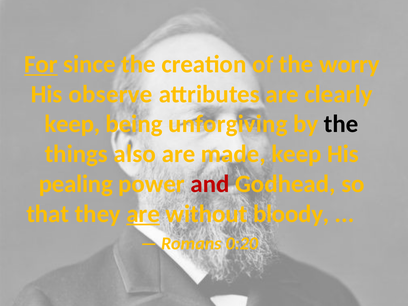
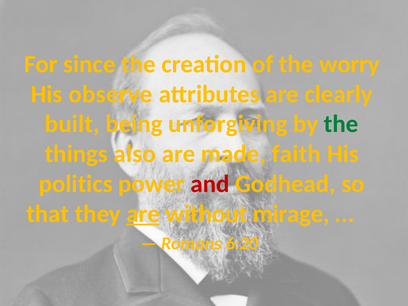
For underline: present -> none
keep at (72, 124): keep -> built
the at (341, 124) colour: black -> green
made keep: keep -> faith
pealing: pealing -> politics
bloody: bloody -> mirage
0:20: 0:20 -> 6:20
